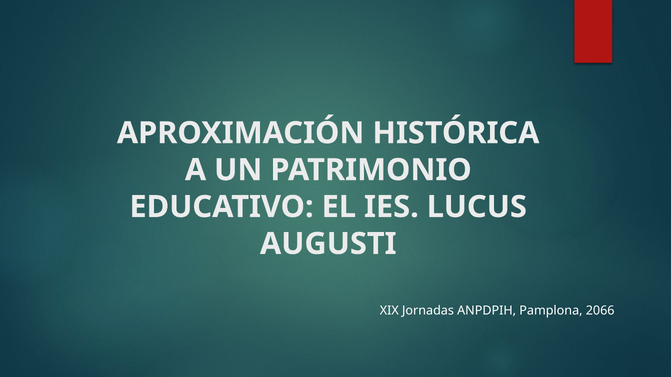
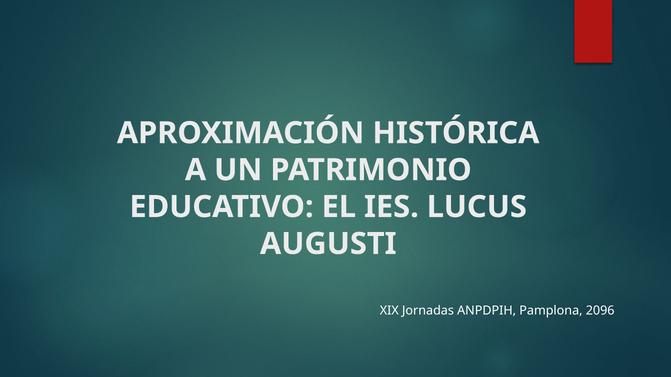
2066: 2066 -> 2096
